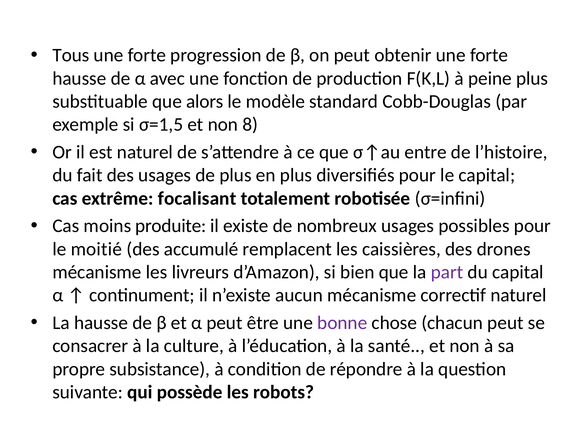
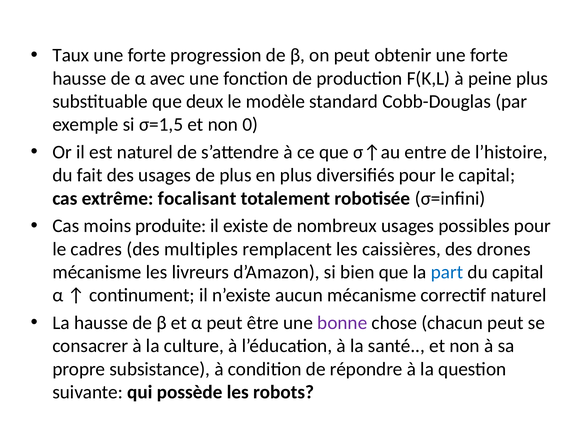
Tous: Tous -> Taux
alors: alors -> deux
8: 8 -> 0
moitié: moitié -> cadres
accumulé: accumulé -> multiples
part colour: purple -> blue
